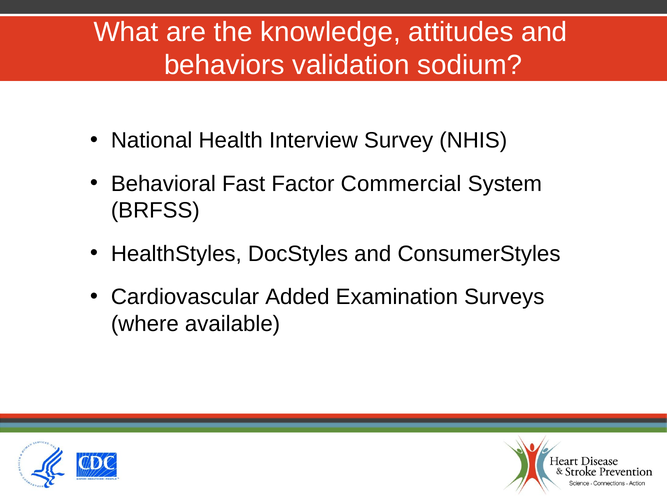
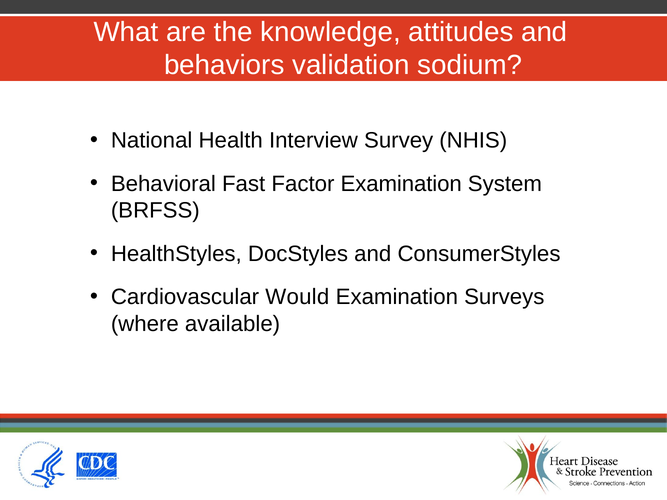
Factor Commercial: Commercial -> Examination
Added: Added -> Would
